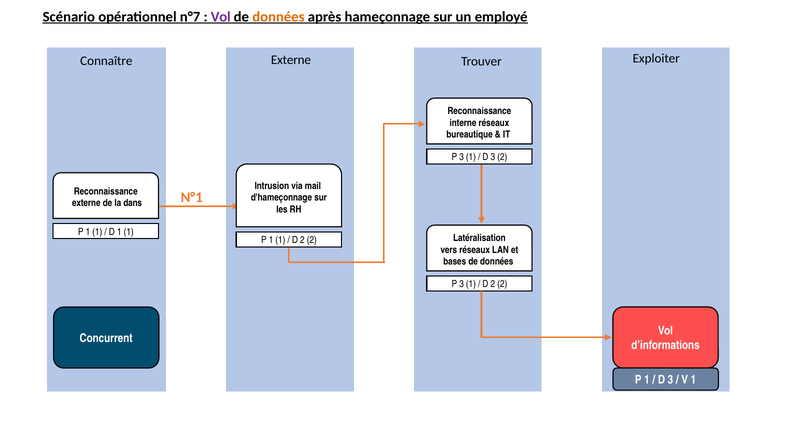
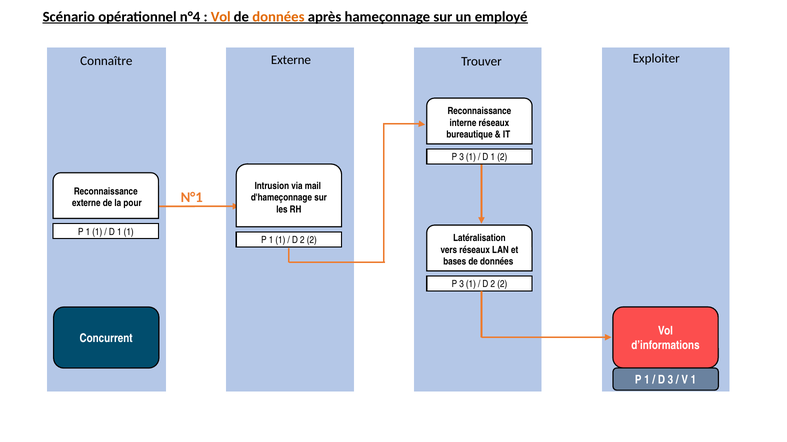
n°7: n°7 -> n°4
Vol at (221, 17) colour: purple -> orange
3 at (493, 157): 3 -> 1
dans: dans -> pour
